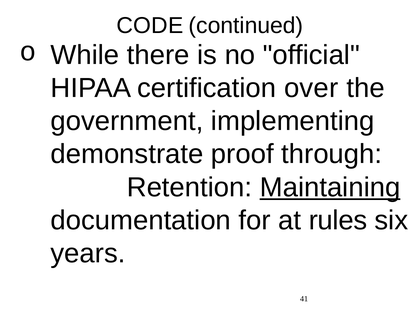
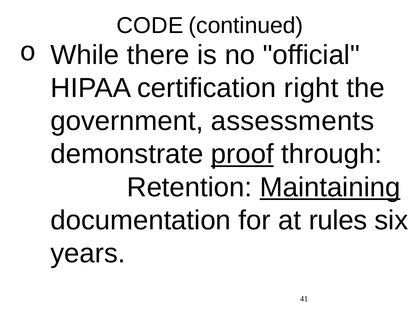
over: over -> right
implementing: implementing -> assessments
proof underline: none -> present
